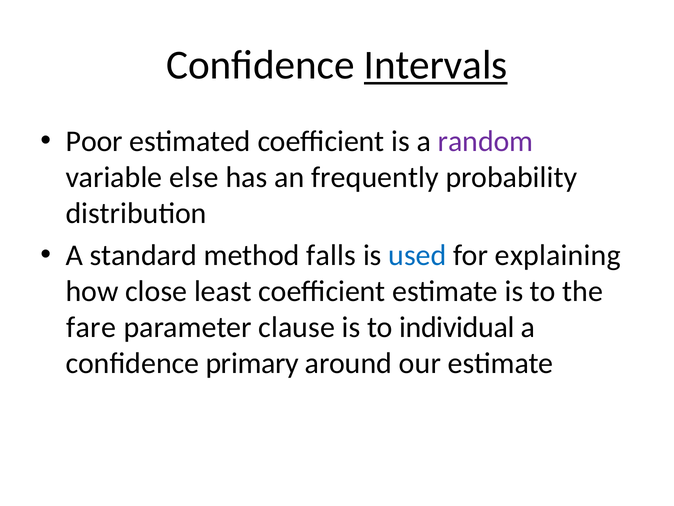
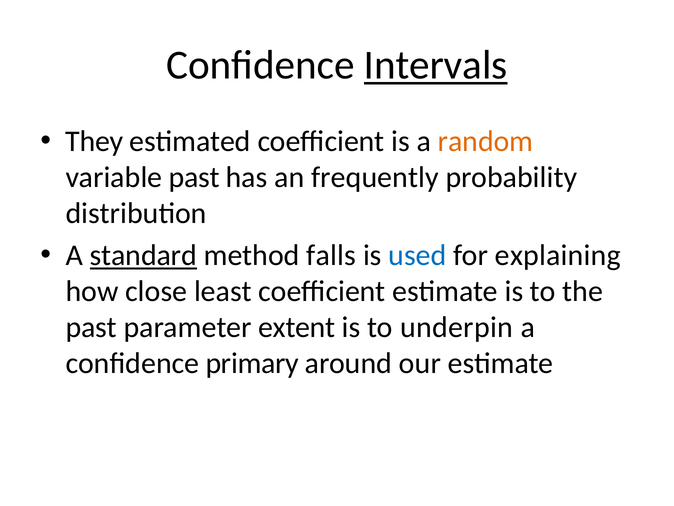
Poor: Poor -> They
random colour: purple -> orange
variable else: else -> past
standard underline: none -> present
fare at (91, 327): fare -> past
clause: clause -> extent
individual: individual -> underpin
